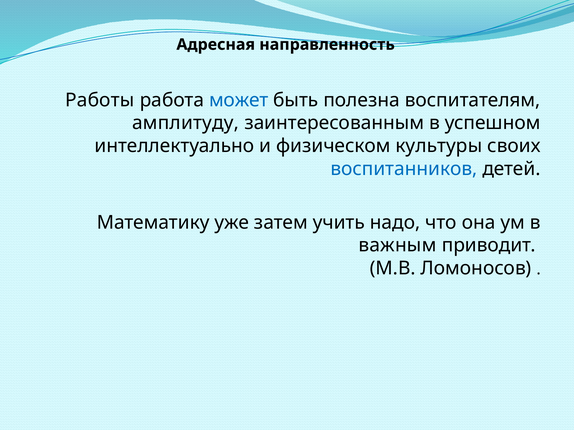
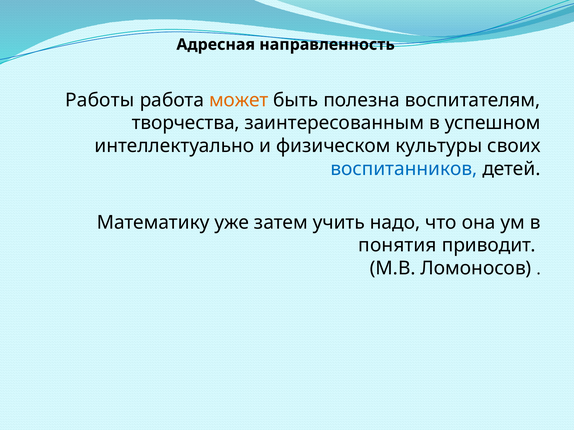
может colour: blue -> orange
амплитуду: амплитуду -> творчества
важным: важным -> понятия
